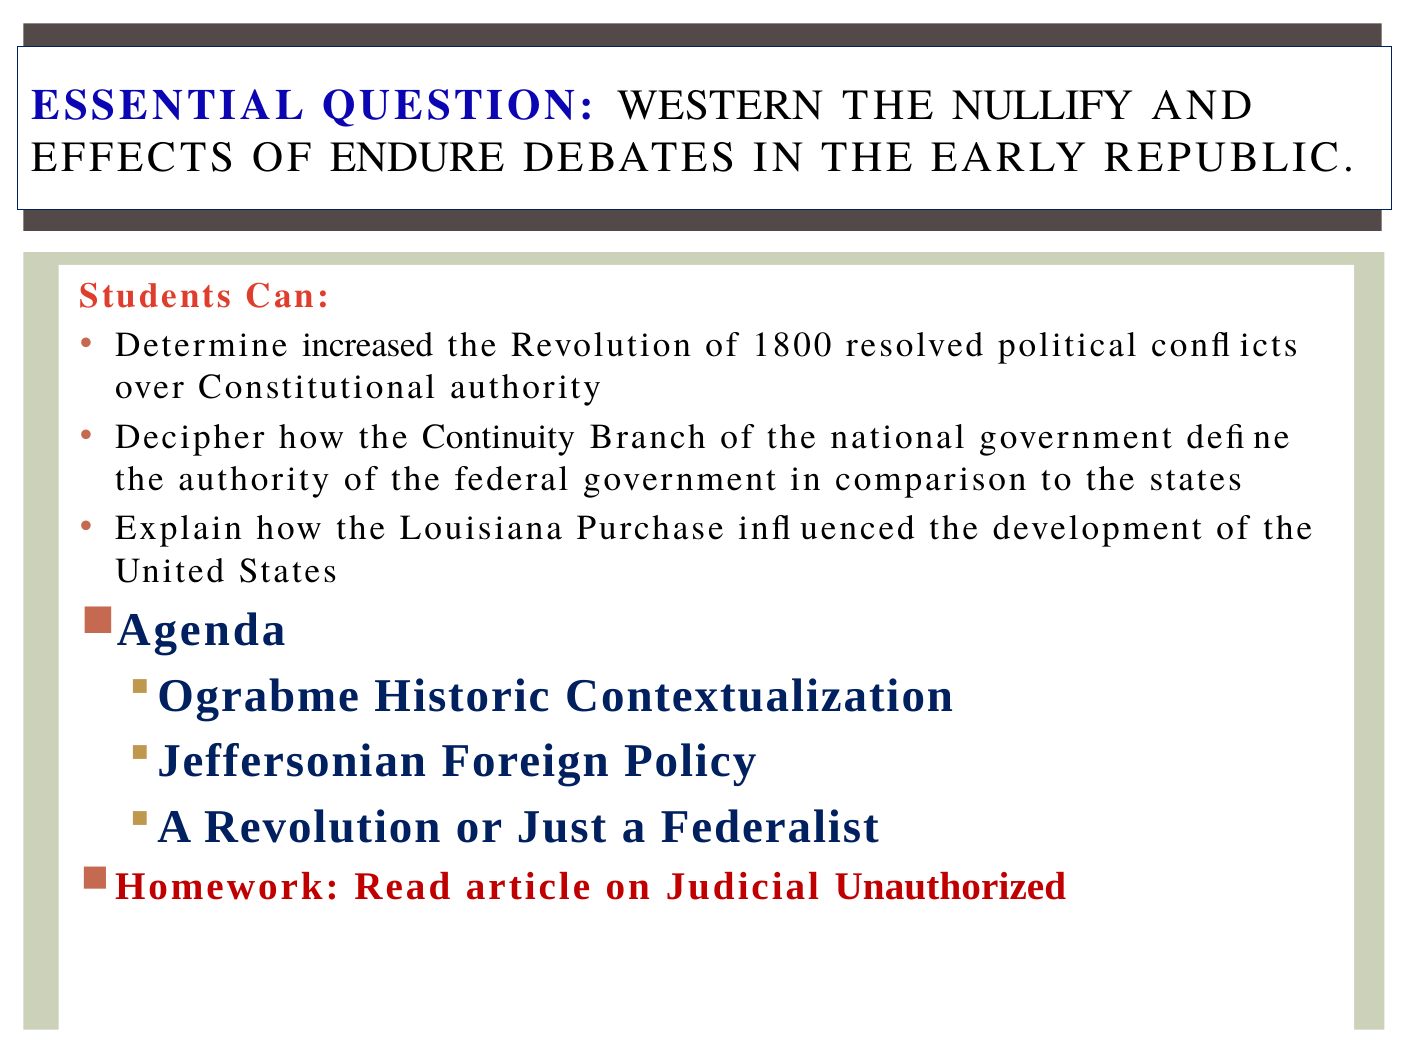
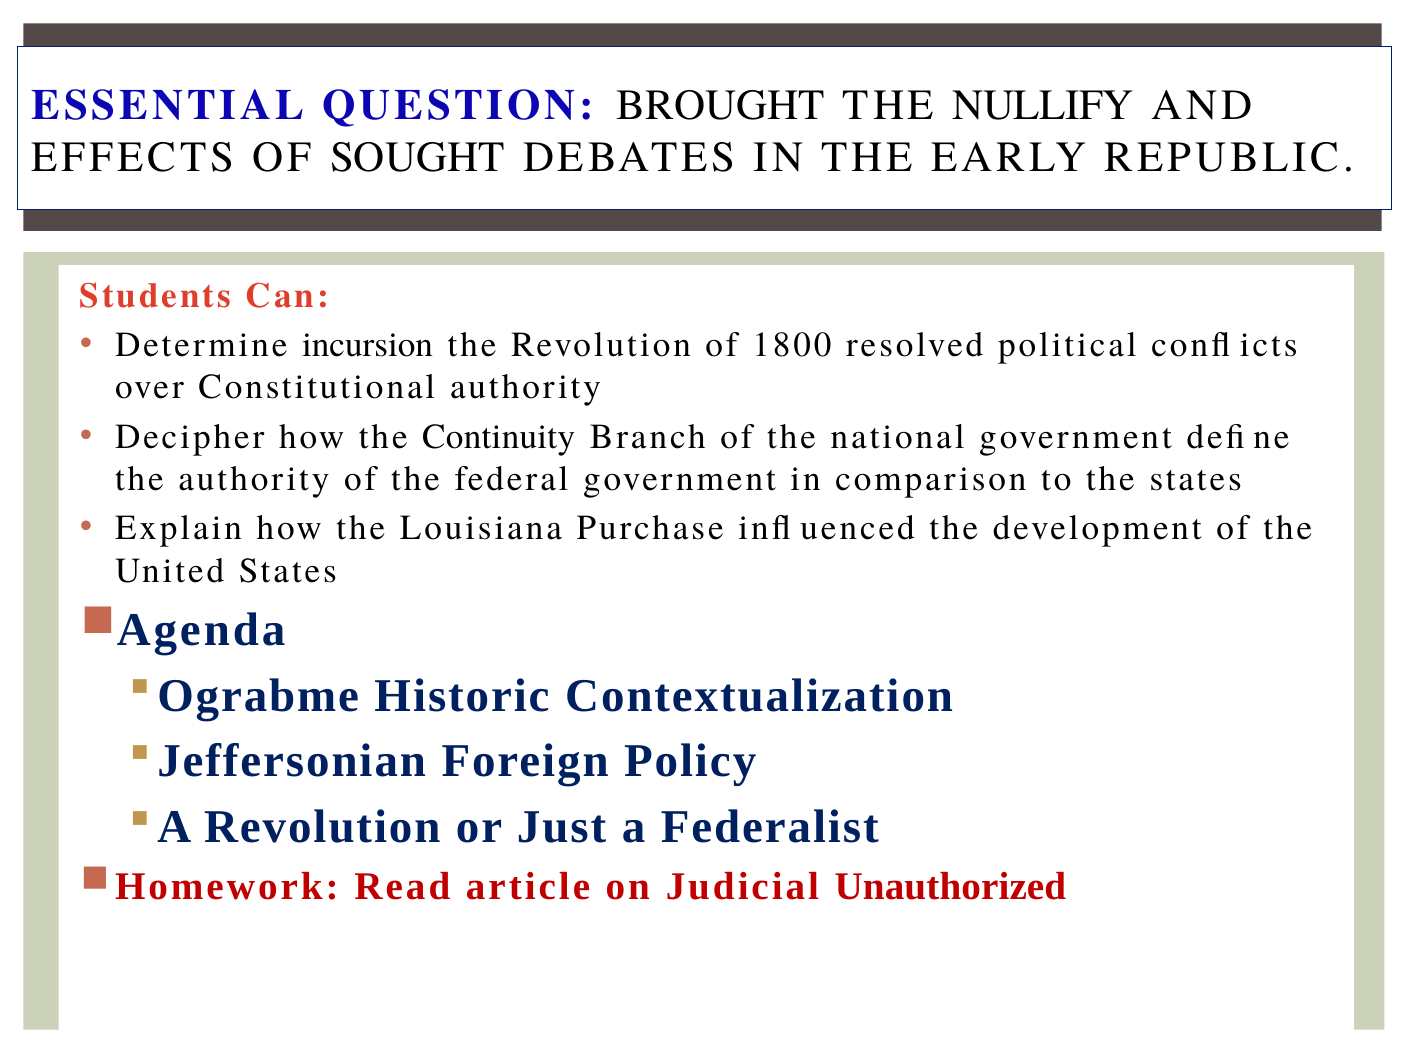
WESTERN: WESTERN -> BROUGHT
ENDURE: ENDURE -> SOUGHT
increased: increased -> incursion
